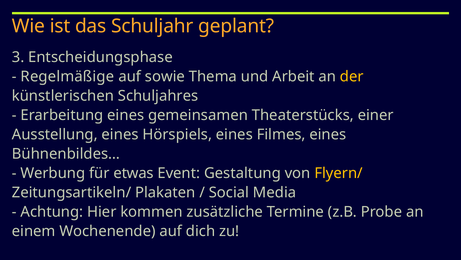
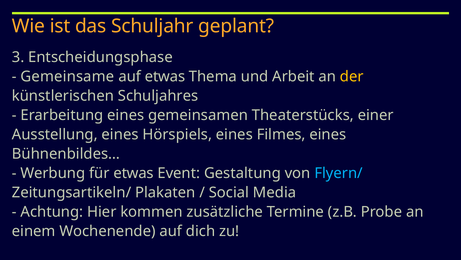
Regelmäßige: Regelmäßige -> Gemeinsame
auf sowie: sowie -> etwas
Flyern/ colour: yellow -> light blue
